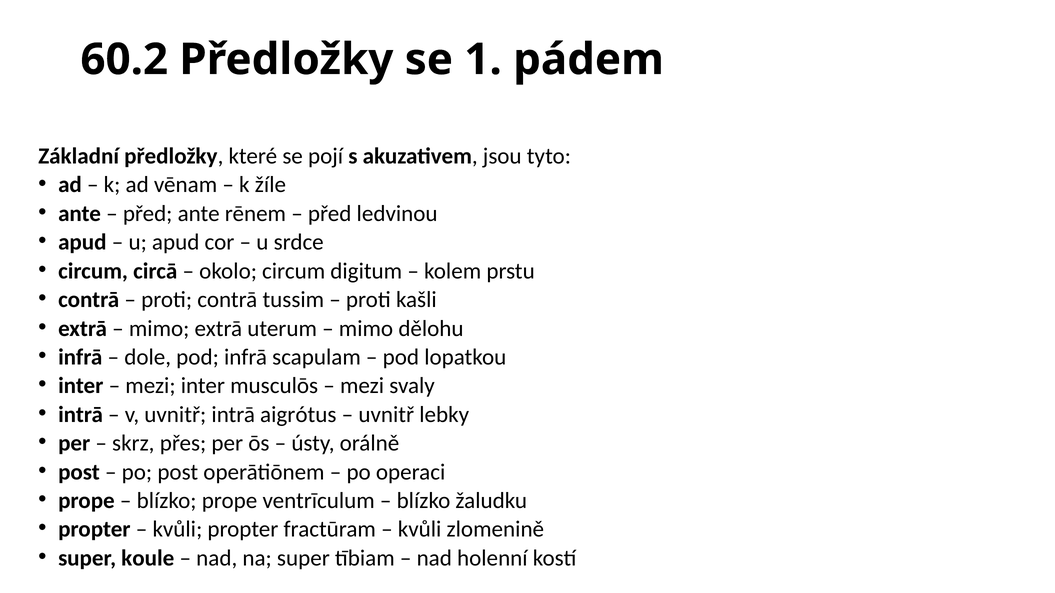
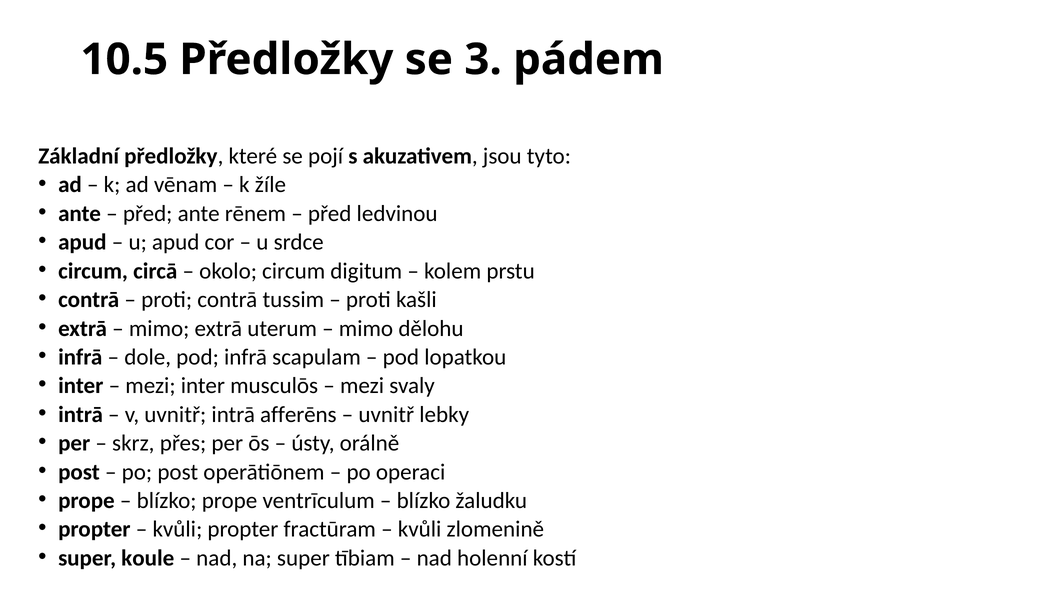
60.2: 60.2 -> 10.5
1: 1 -> 3
aigrótus: aigrótus -> afferēns
